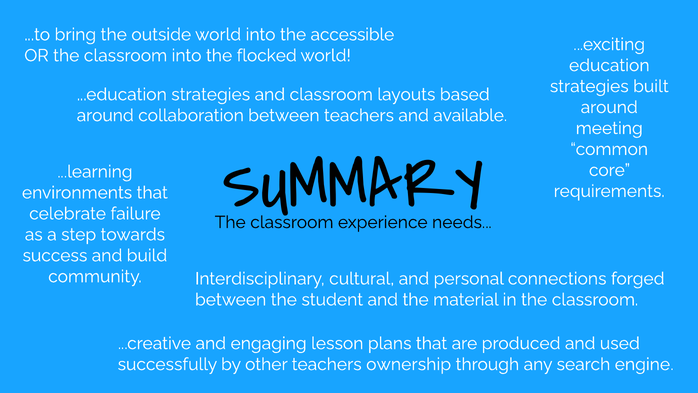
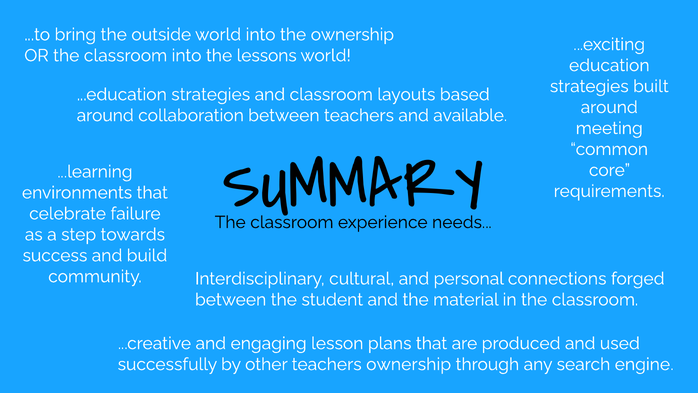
the accessible: accessible -> ownership
flocked: flocked -> lessons
